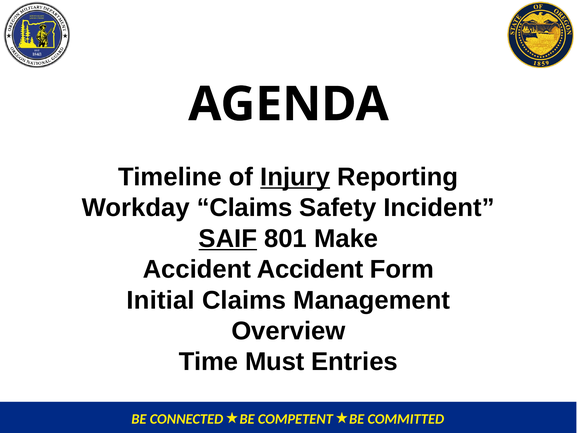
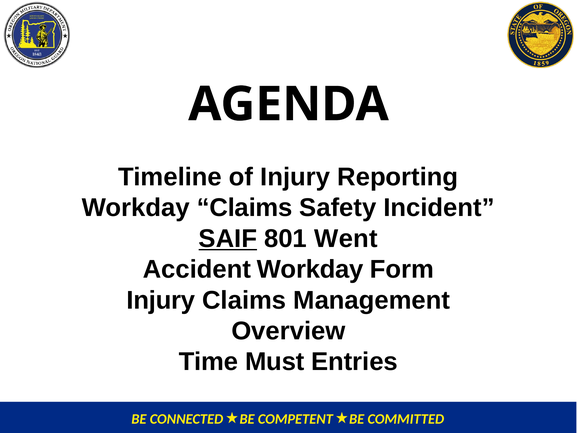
Injury at (295, 177) underline: present -> none
Make: Make -> Went
Accident Accident: Accident -> Workday
Initial at (161, 300): Initial -> Injury
